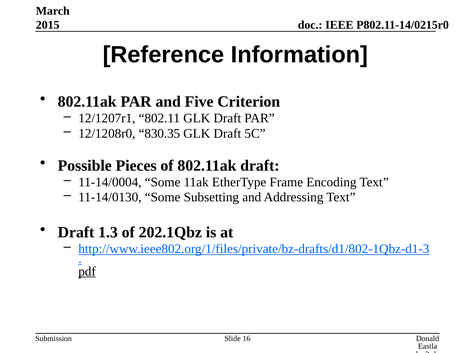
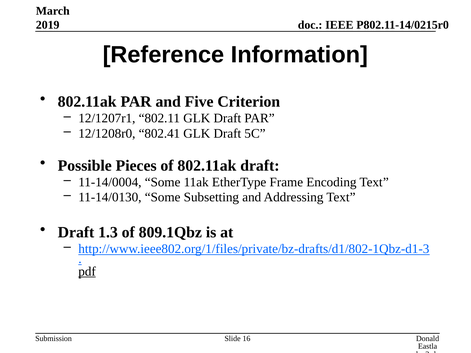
2015: 2015 -> 2019
830.35: 830.35 -> 802.41
202.1Qbz: 202.1Qbz -> 809.1Qbz
